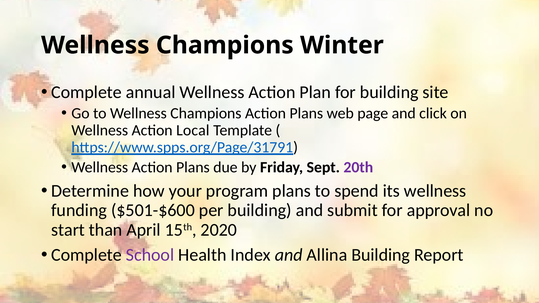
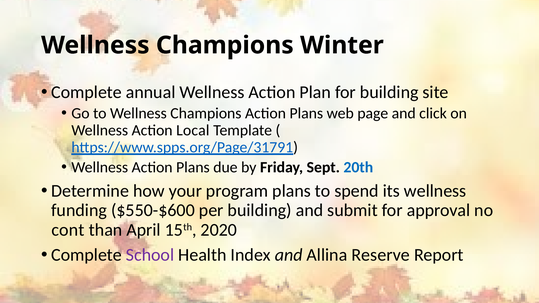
20th colour: purple -> blue
$501-$600: $501-$600 -> $550-$600
start: start -> cont
Allina Building: Building -> Reserve
